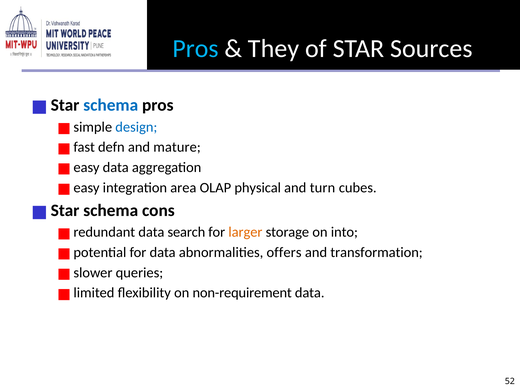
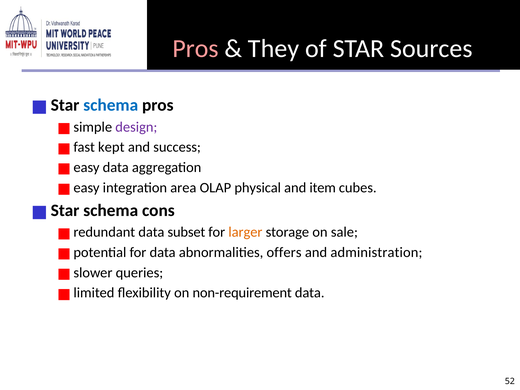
Pros at (196, 49) colour: light blue -> pink
design colour: blue -> purple
defn: defn -> kept
mature: mature -> success
turn: turn -> item
search: search -> subset
into: into -> sale
transformation: transformation -> administration
